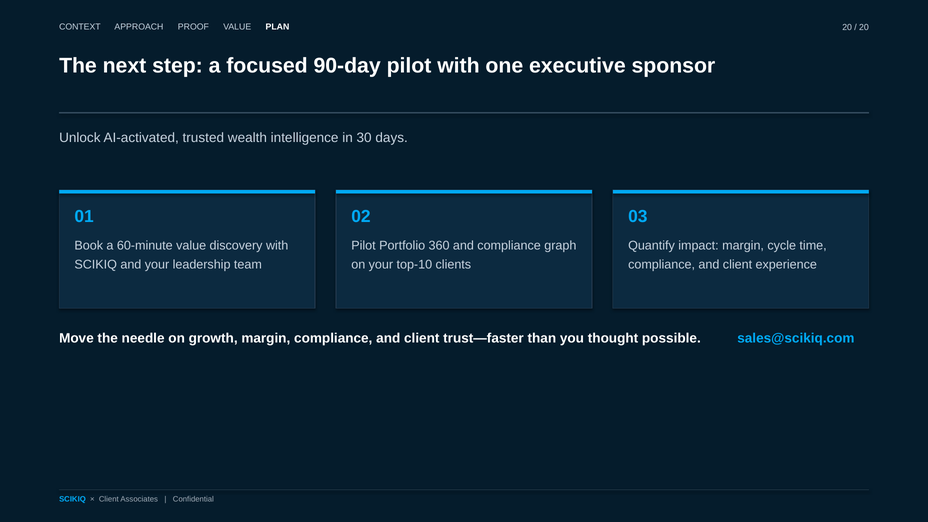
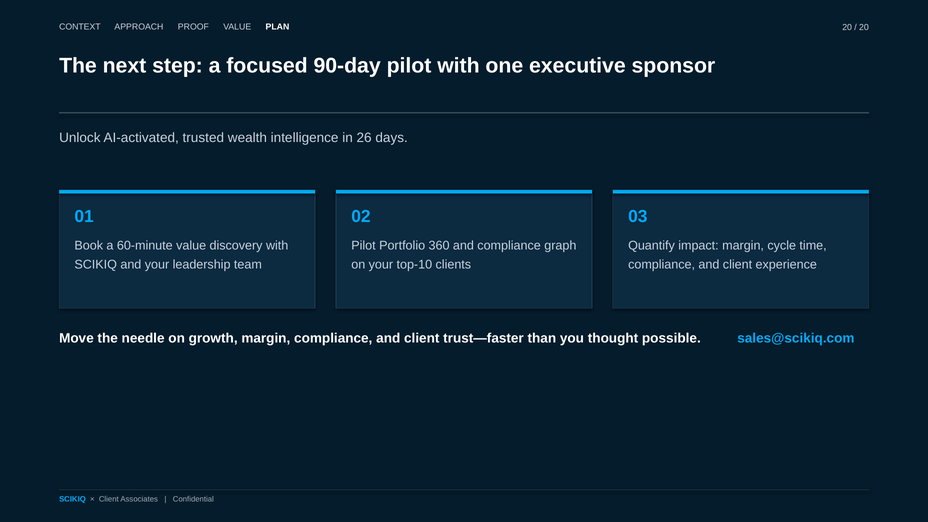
30: 30 -> 26
